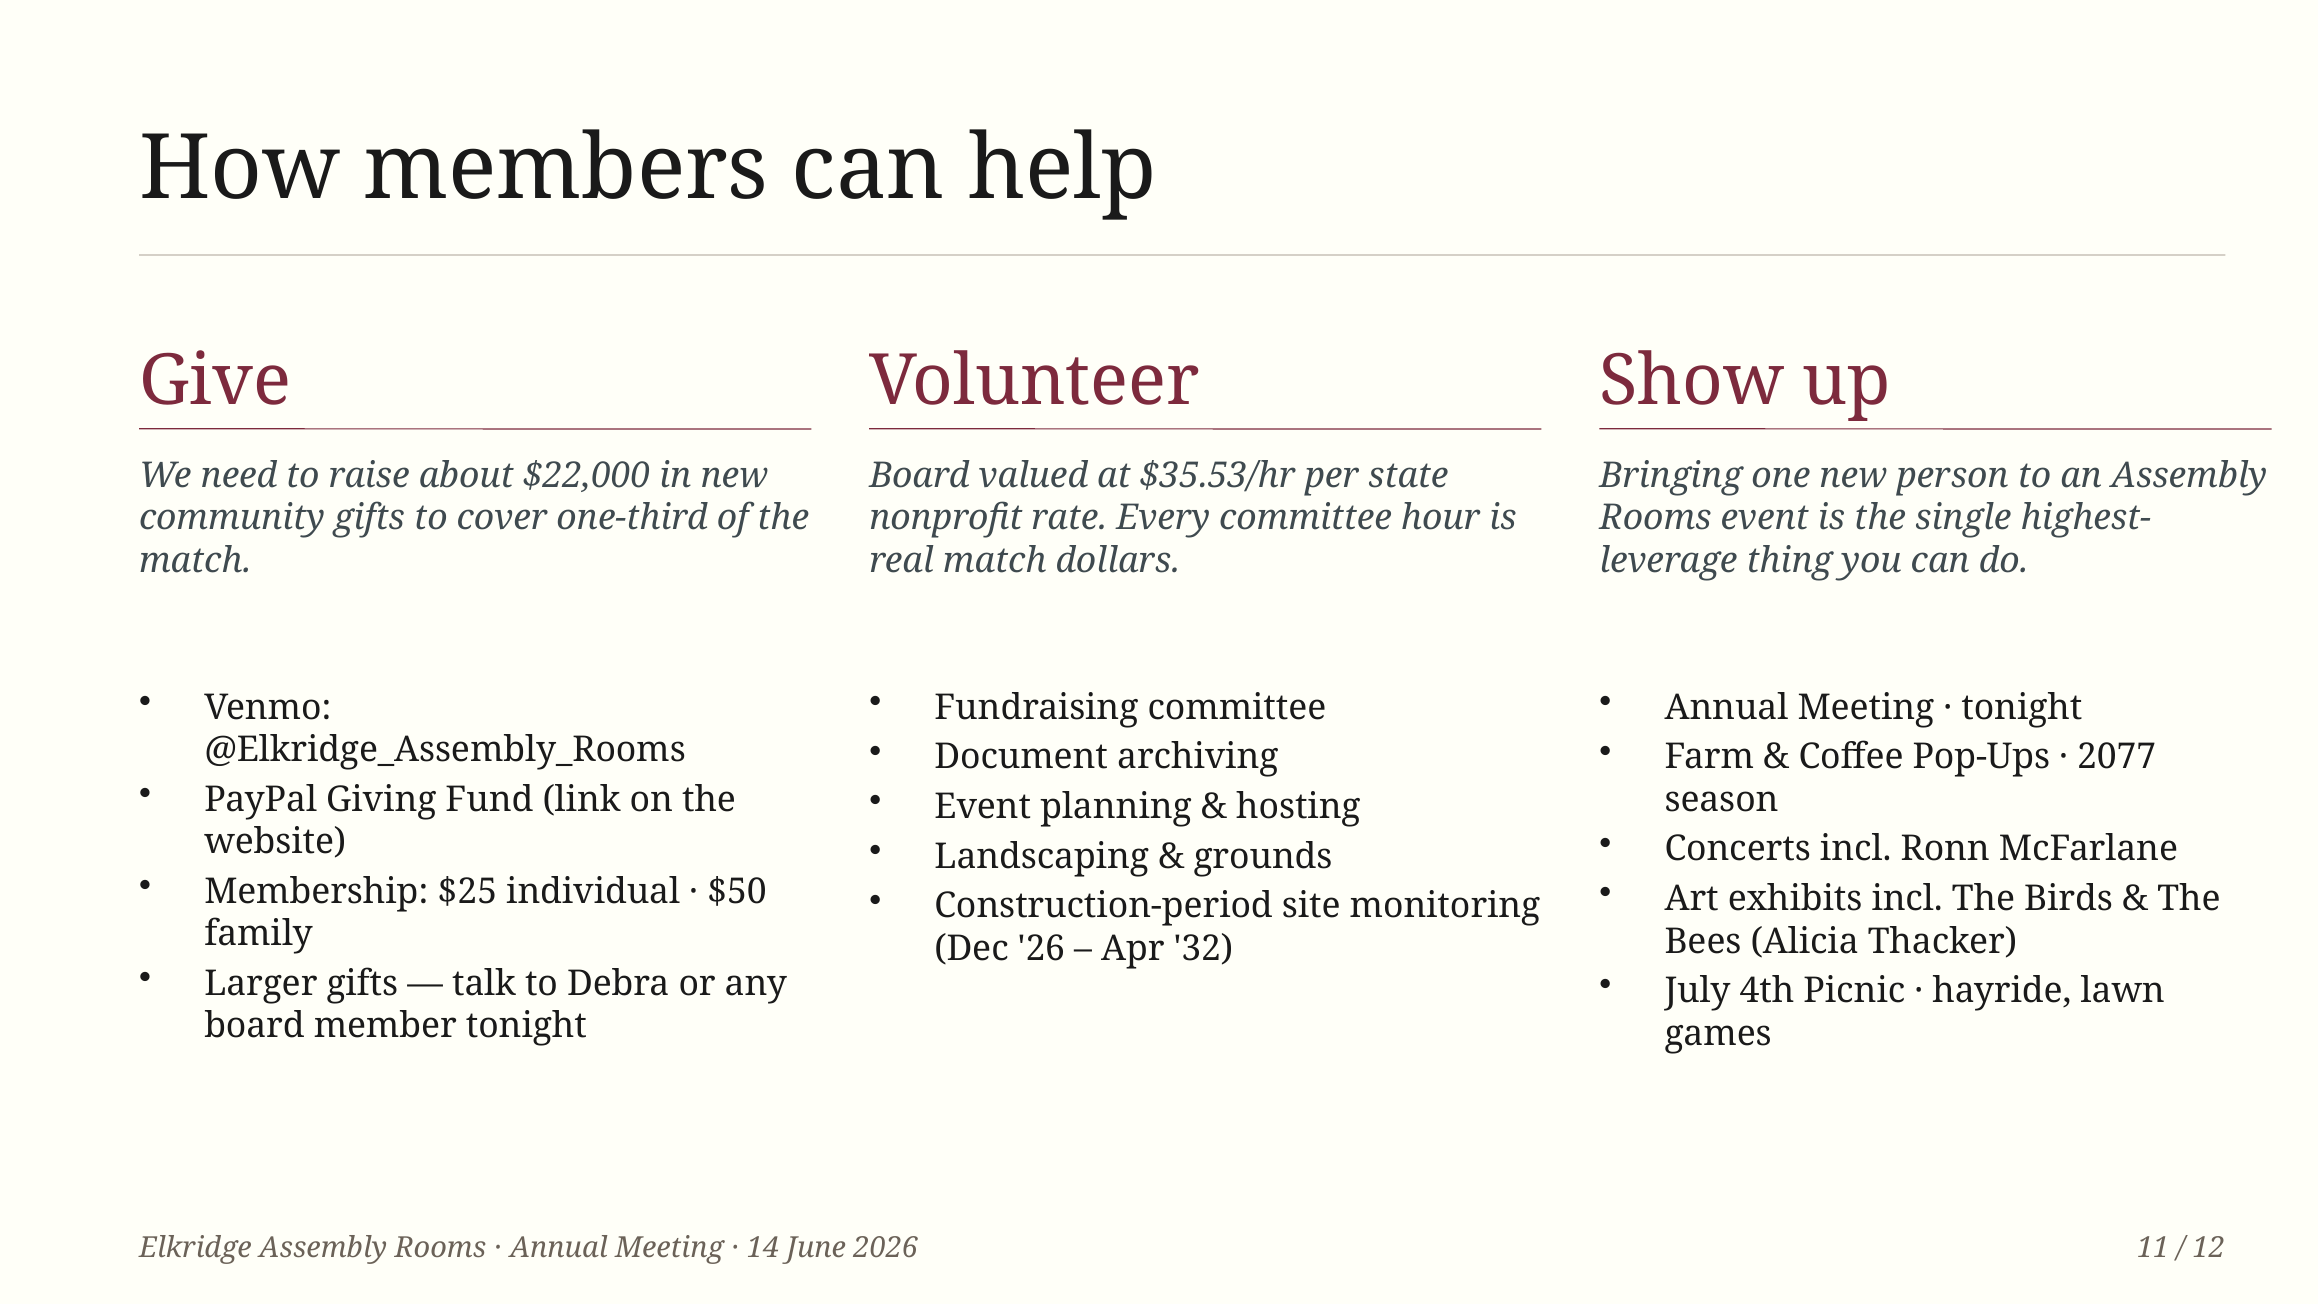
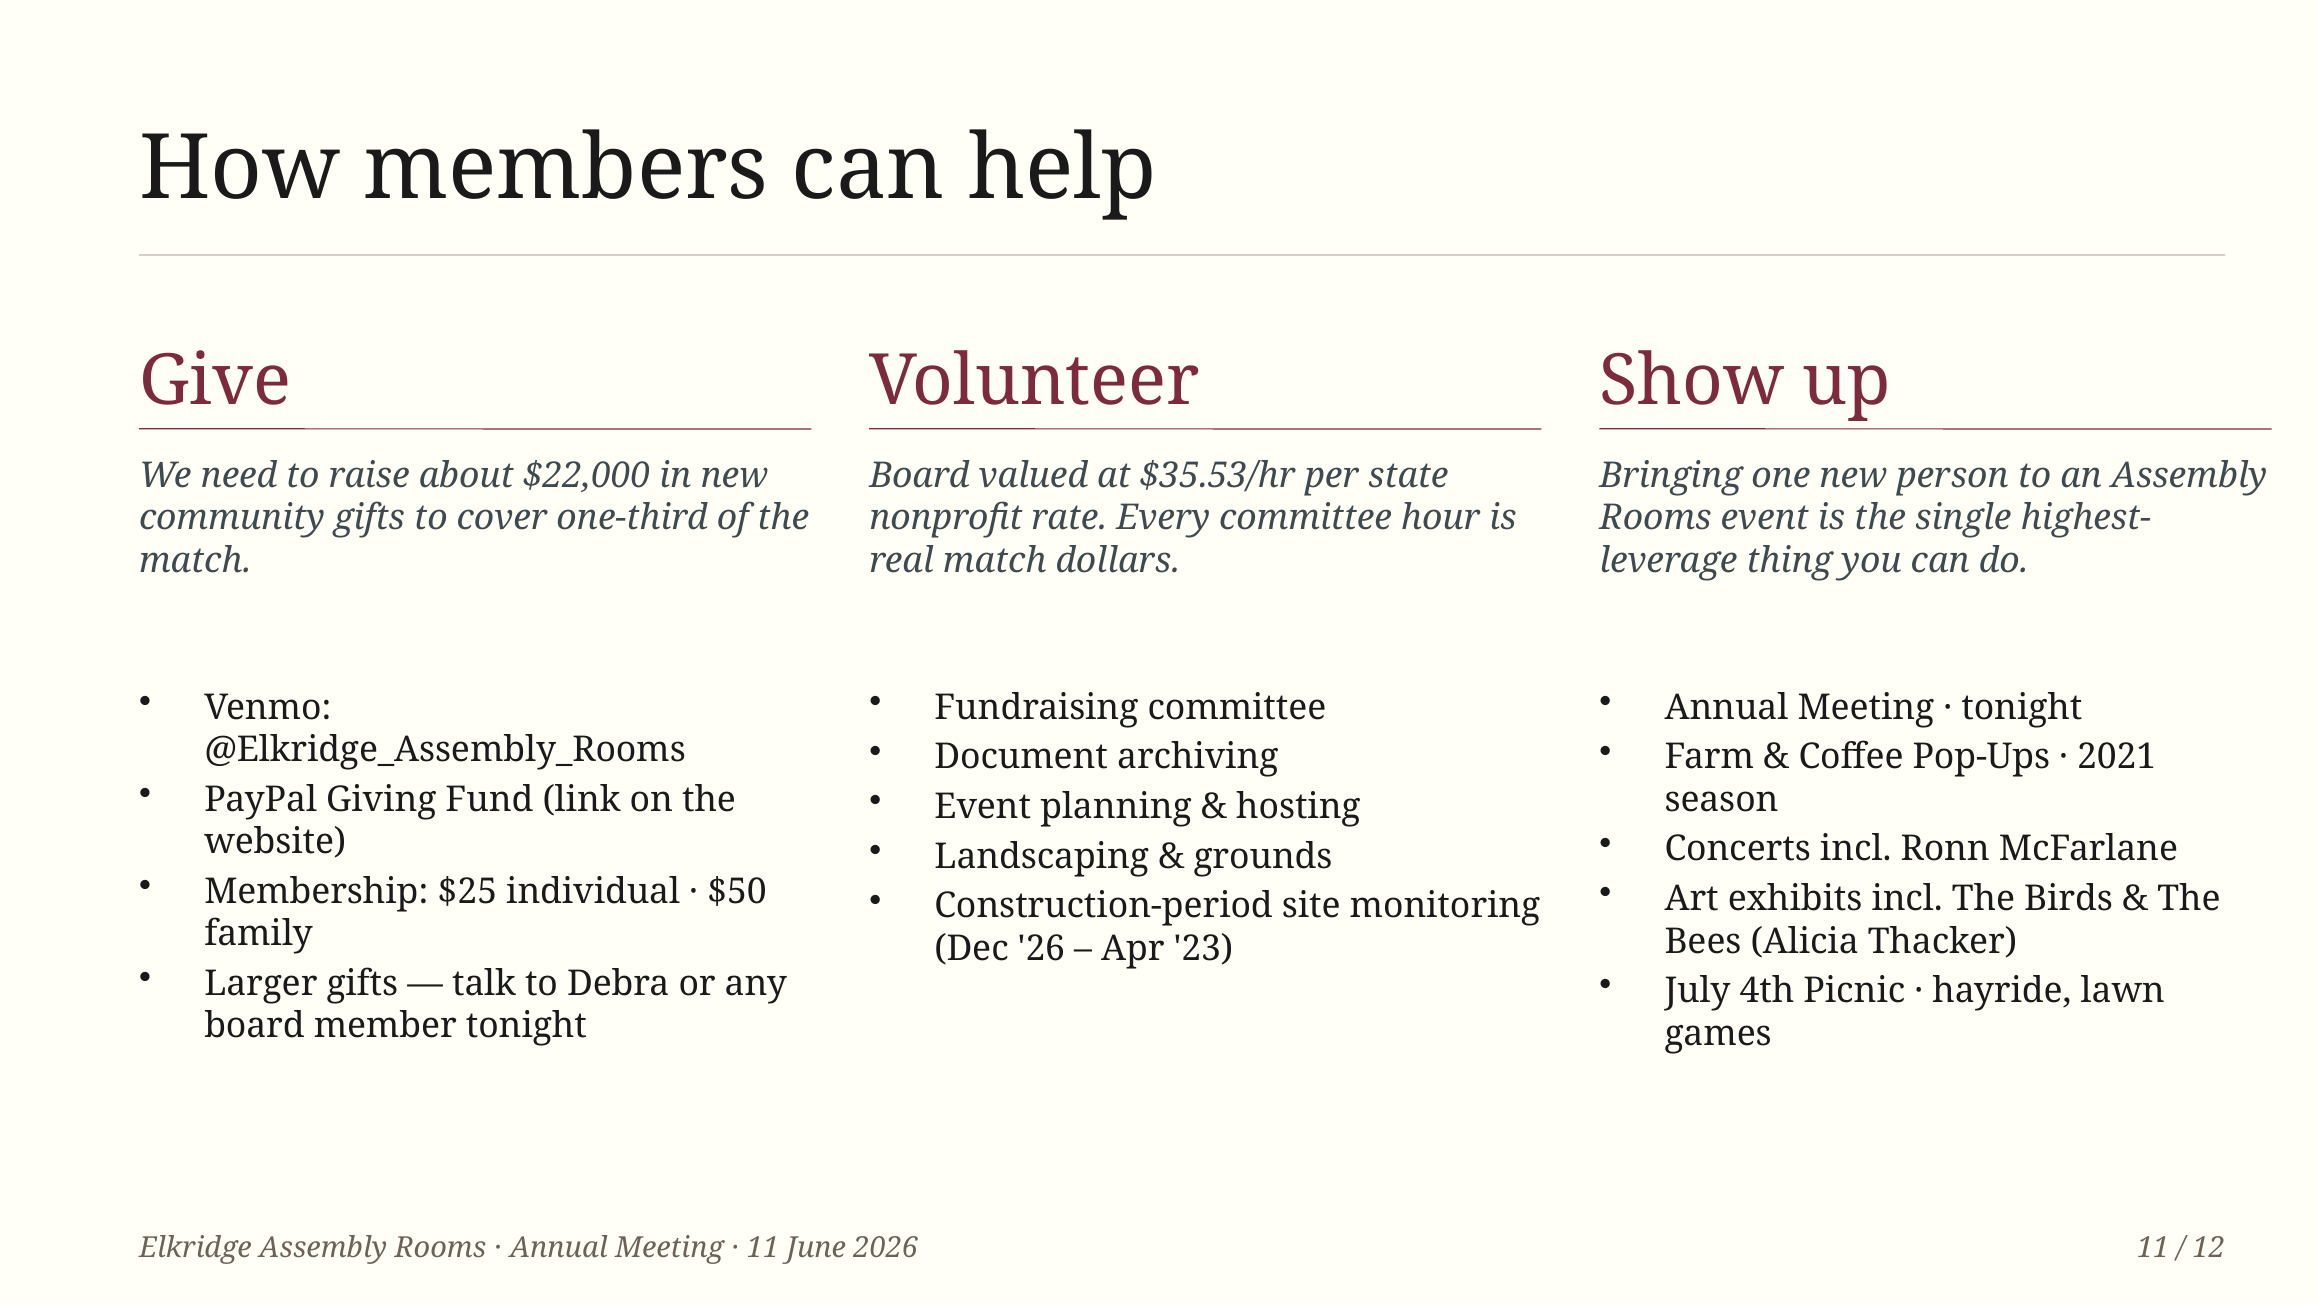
2077: 2077 -> 2021
32: 32 -> 23
14 at (763, 1248): 14 -> 11
